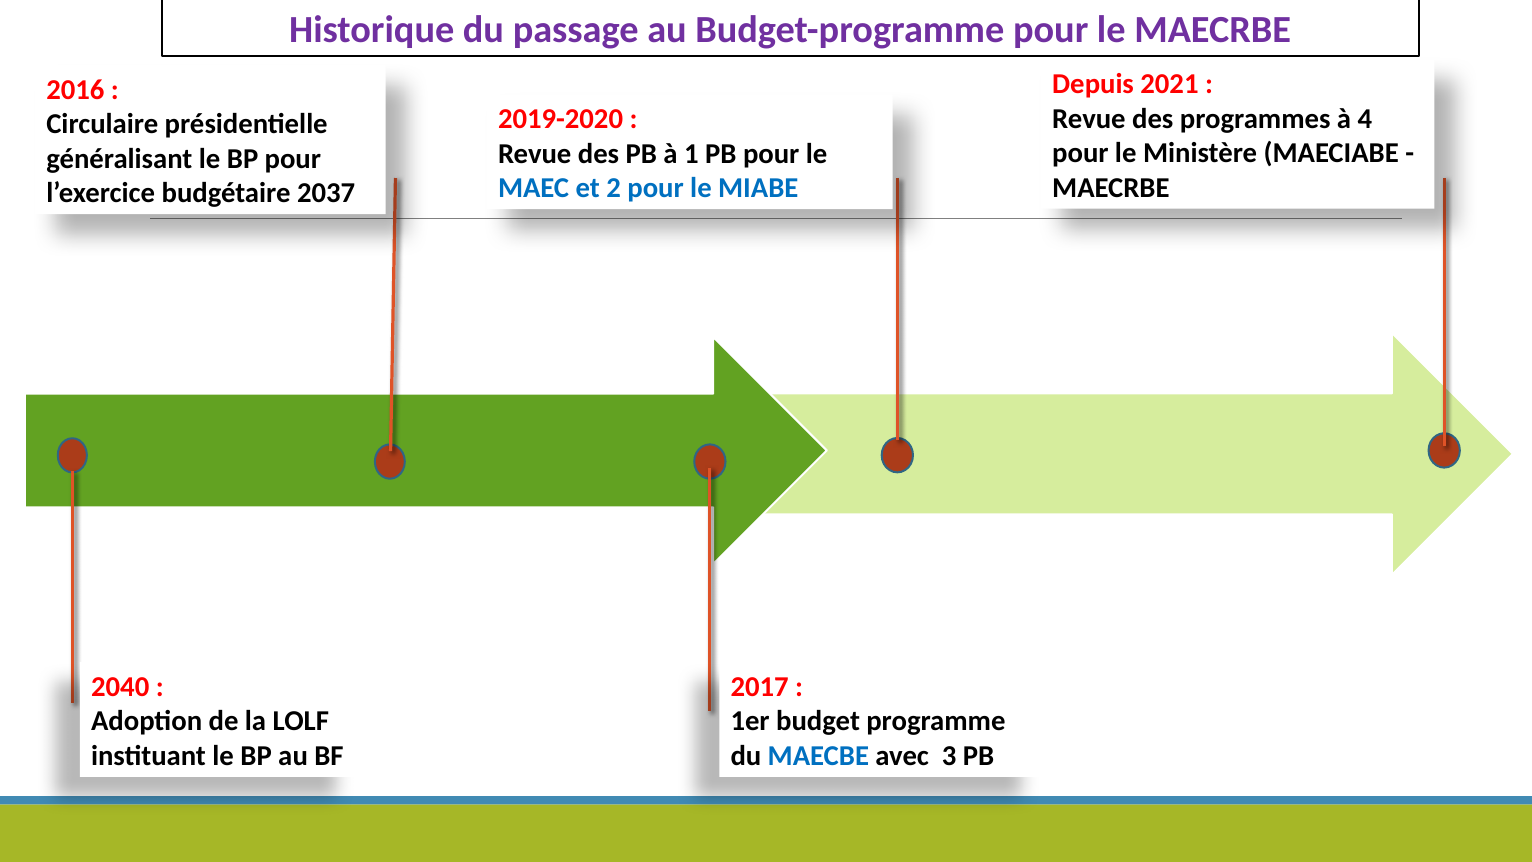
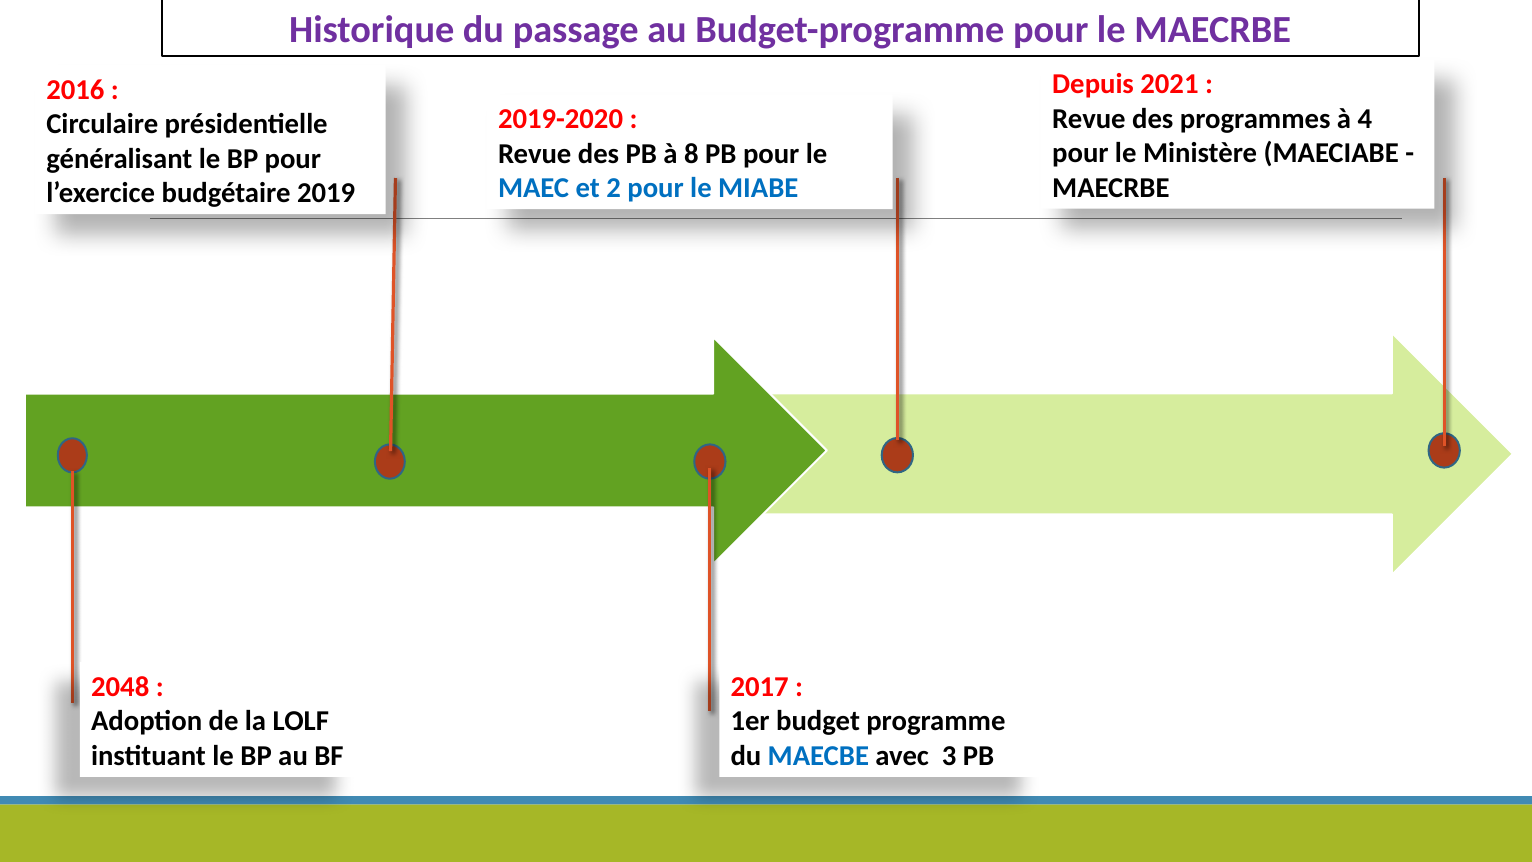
1: 1 -> 8
2037: 2037 -> 2019
2040: 2040 -> 2048
